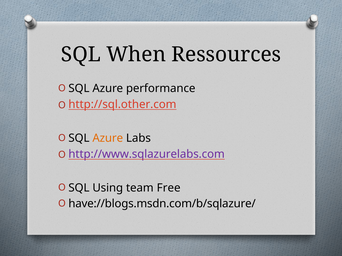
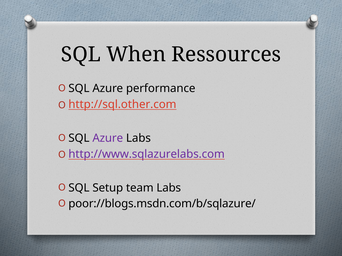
Azure at (108, 138) colour: orange -> purple
Using: Using -> Setup
team Free: Free -> Labs
have://blogs.msdn.com/b/sqlazure/: have://blogs.msdn.com/b/sqlazure/ -> poor://blogs.msdn.com/b/sqlazure/
